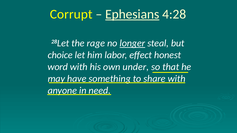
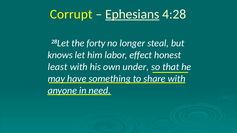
rage: rage -> forty
longer underline: present -> none
choice: choice -> knows
word: word -> least
